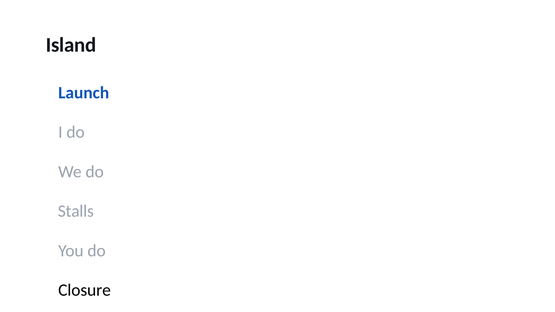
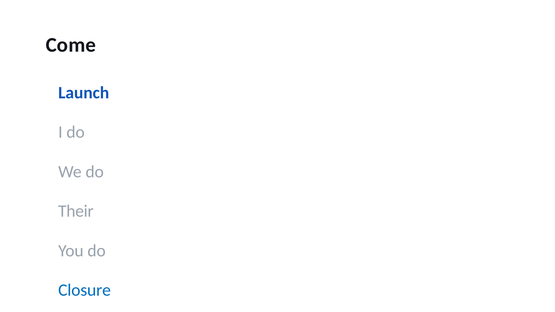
Island: Island -> Come
Stalls: Stalls -> Their
Closure colour: black -> blue
